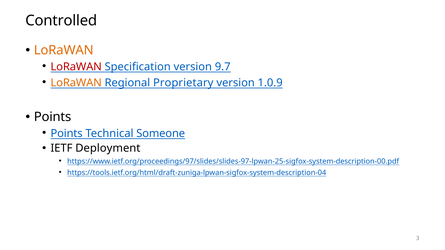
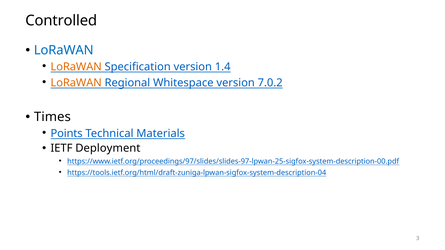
LoRaWAN at (64, 50) colour: orange -> blue
LoRaWAN at (76, 67) colour: red -> orange
9.7: 9.7 -> 1.4
Proprietary: Proprietary -> Whitespace
1.0.9: 1.0.9 -> 7.0.2
Points at (53, 117): Points -> Times
Someone: Someone -> Materials
